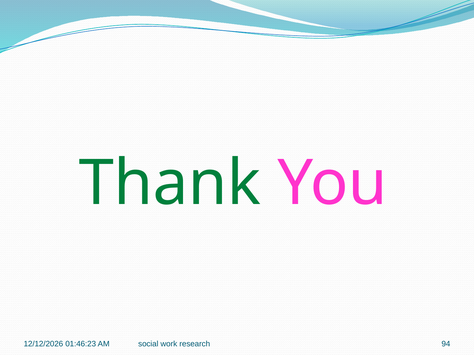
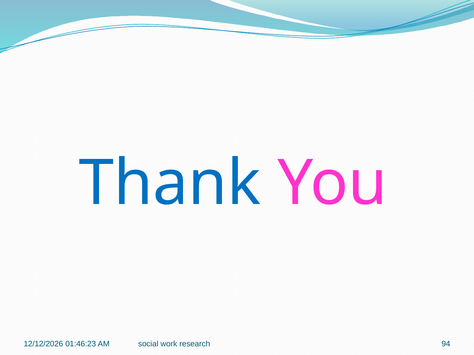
Thank colour: green -> blue
